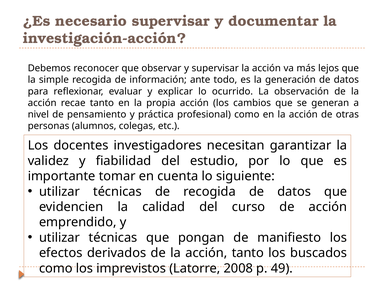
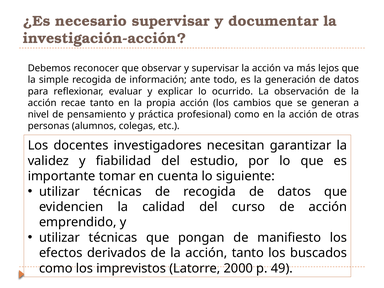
2008: 2008 -> 2000
